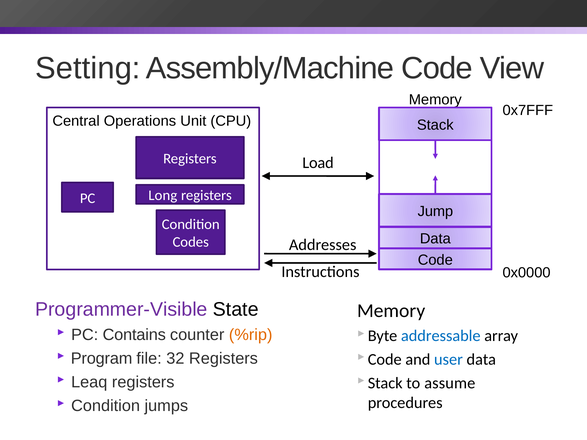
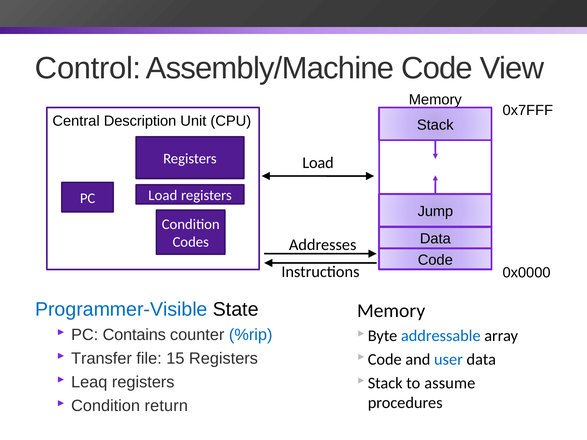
Setting: Setting -> Control
Operations: Operations -> Description
Long at (163, 196): Long -> Load
Programmer-Visible colour: purple -> blue
%rip colour: orange -> blue
Program: Program -> Transfer
32: 32 -> 15
jumps: jumps -> return
